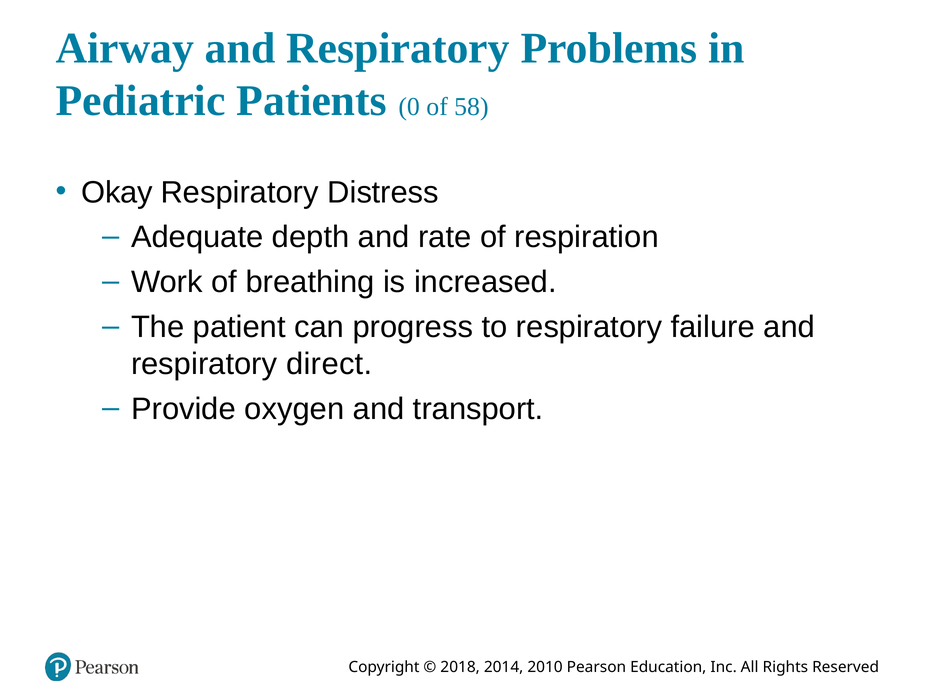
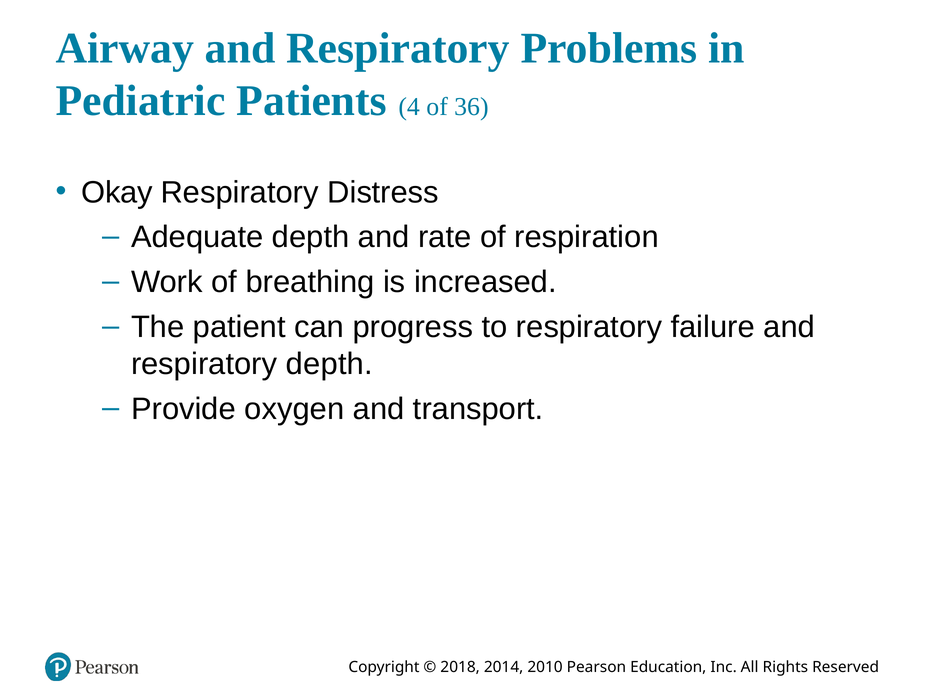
0: 0 -> 4
58: 58 -> 36
respiratory direct: direct -> depth
